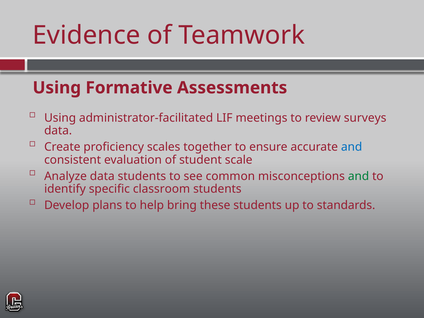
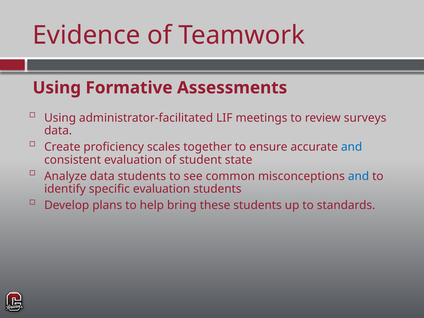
scale: scale -> state
and at (359, 176) colour: green -> blue
specific classroom: classroom -> evaluation
